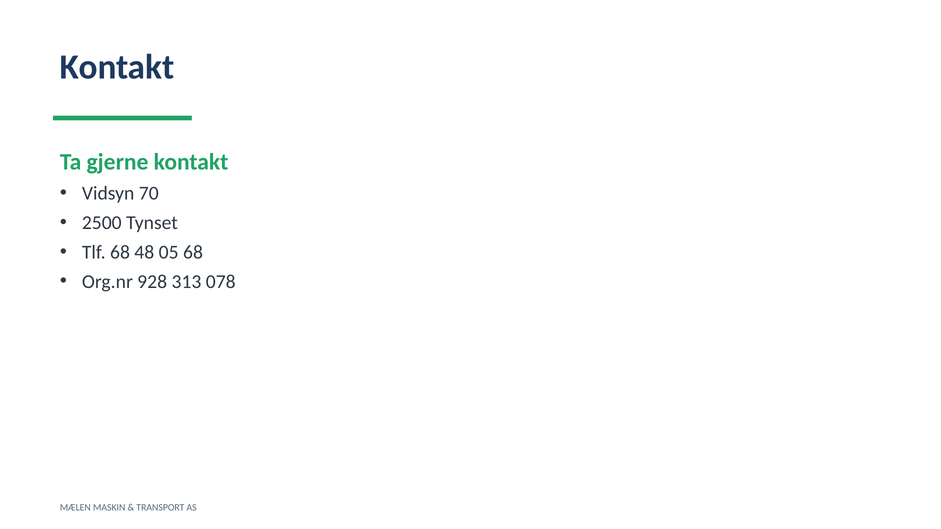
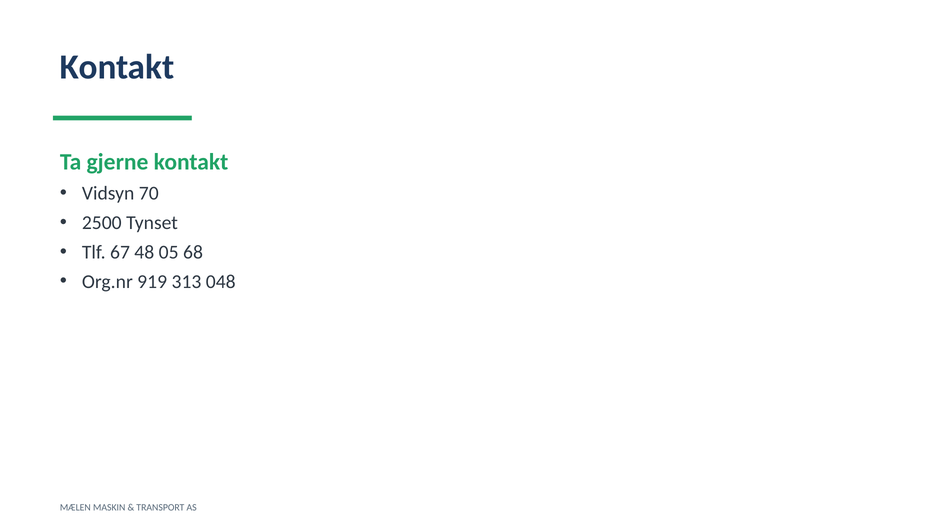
Tlf 68: 68 -> 67
928: 928 -> 919
078: 078 -> 048
